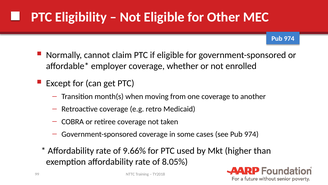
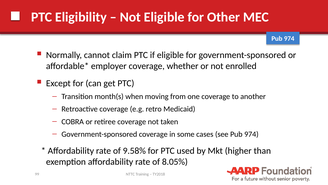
9.66%: 9.66% -> 9.58%
